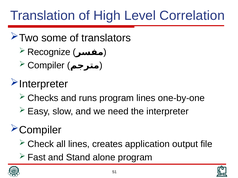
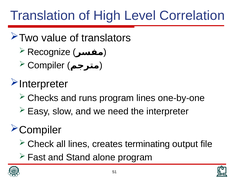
some: some -> value
application: application -> terminating
